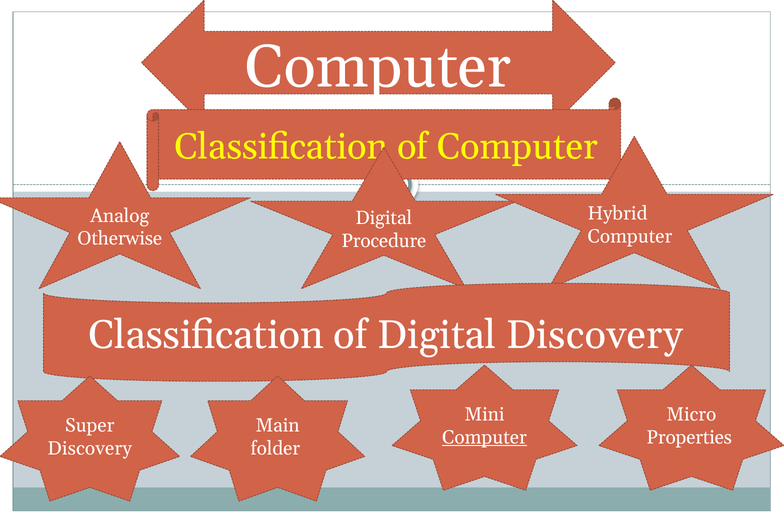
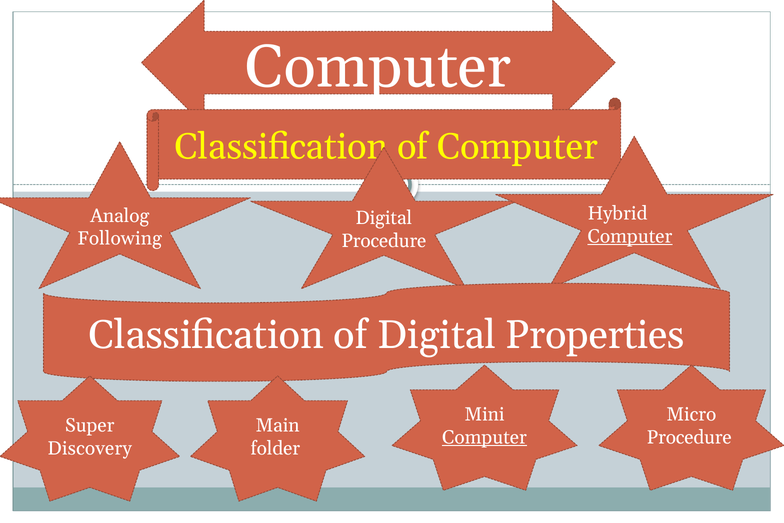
Computer at (630, 236) underline: none -> present
Otherwise: Otherwise -> Following
Digital Discovery: Discovery -> Properties
Properties at (689, 437): Properties -> Procedure
